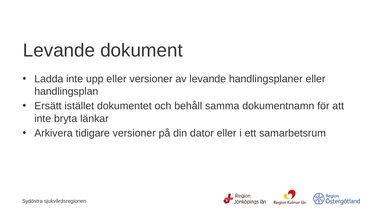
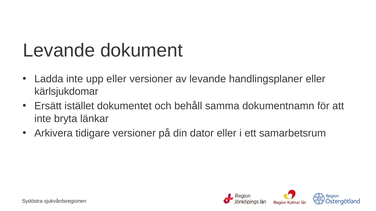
handlingsplan: handlingsplan -> kärlsjukdomar
